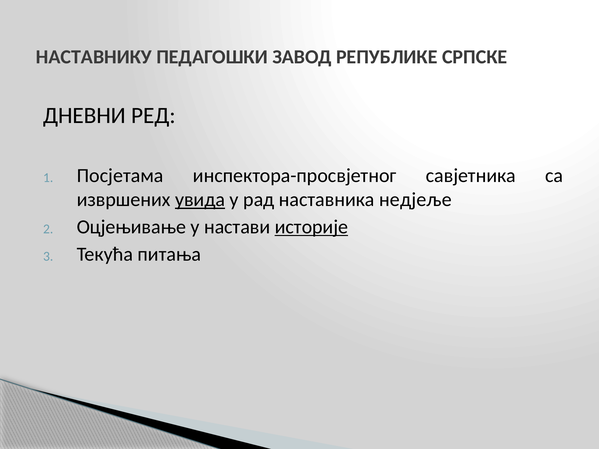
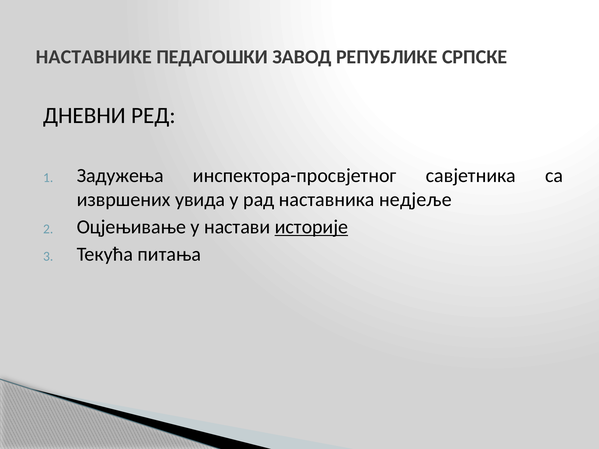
НАСТАВНИКУ: НАСТАВНИКУ -> НАСТАВНИКЕ
Посјетама: Посјетама -> Задужења
увида underline: present -> none
